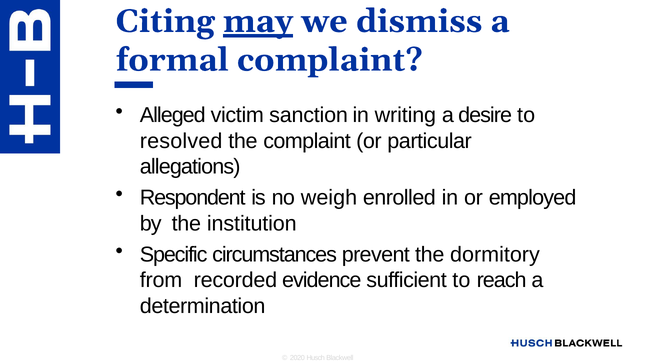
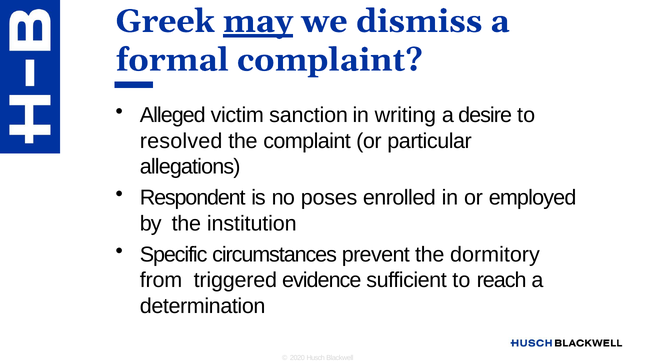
Citing: Citing -> Greek
weigh: weigh -> poses
recorded: recorded -> triggered
